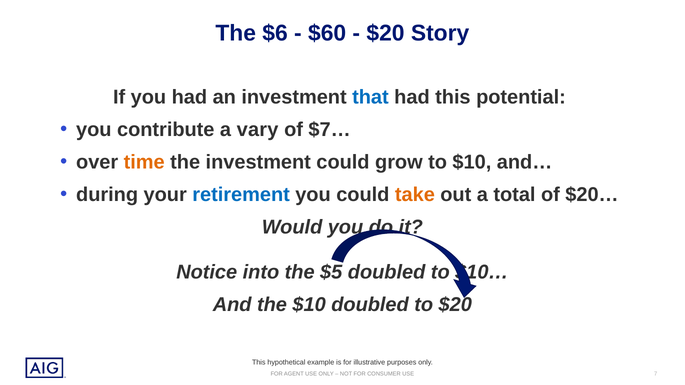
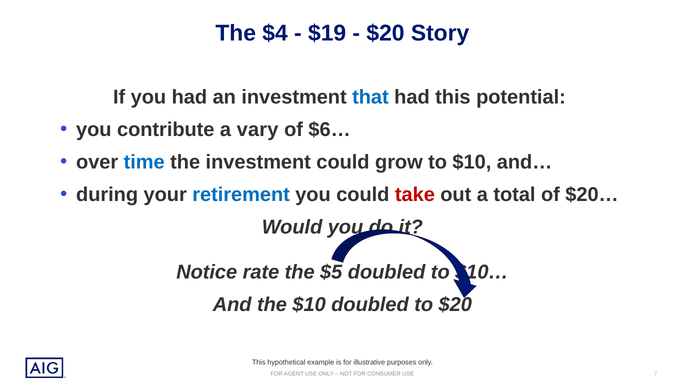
$6: $6 -> $4
$60: $60 -> $19
$7…: $7… -> $6…
time colour: orange -> blue
take colour: orange -> red
into: into -> rate
